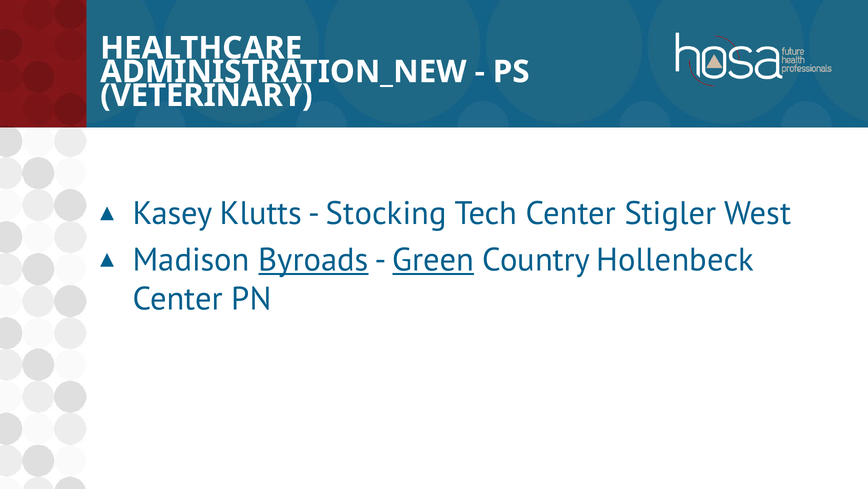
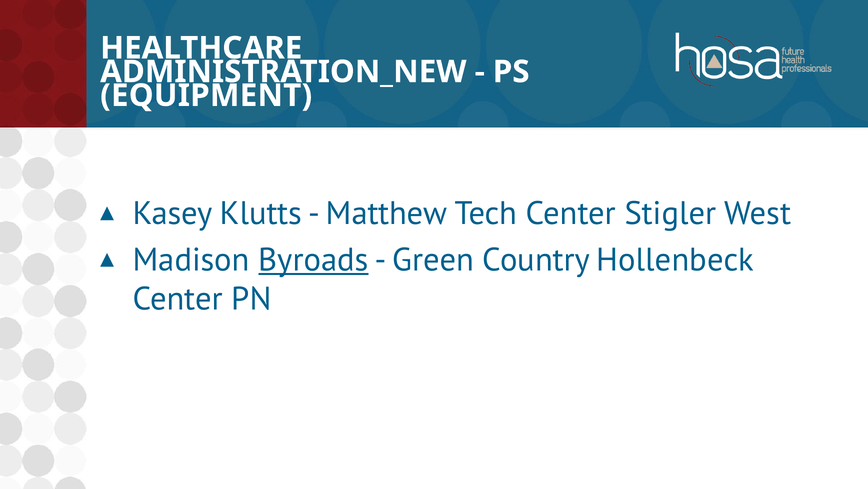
VETERINARY: VETERINARY -> EQUIPMENT
Stocking: Stocking -> Matthew
Green underline: present -> none
